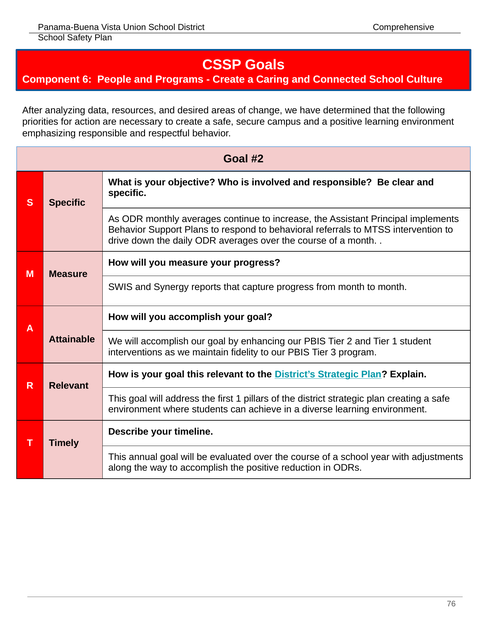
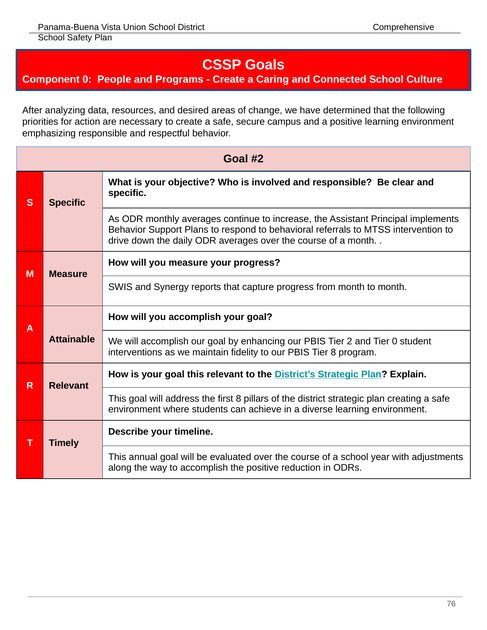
Component 6: 6 -> 0
Tier 1: 1 -> 0
Tier 3: 3 -> 8
first 1: 1 -> 8
